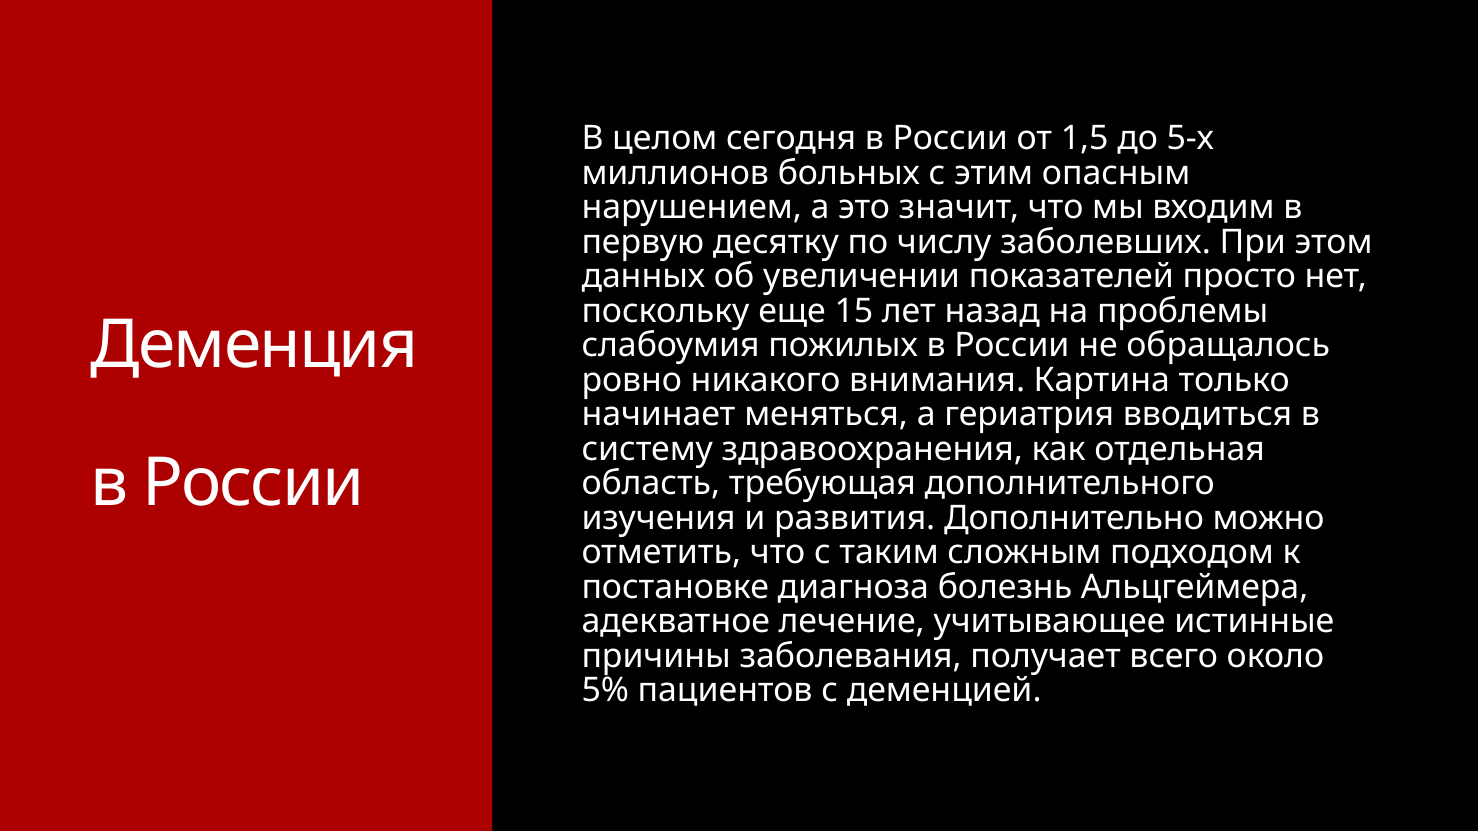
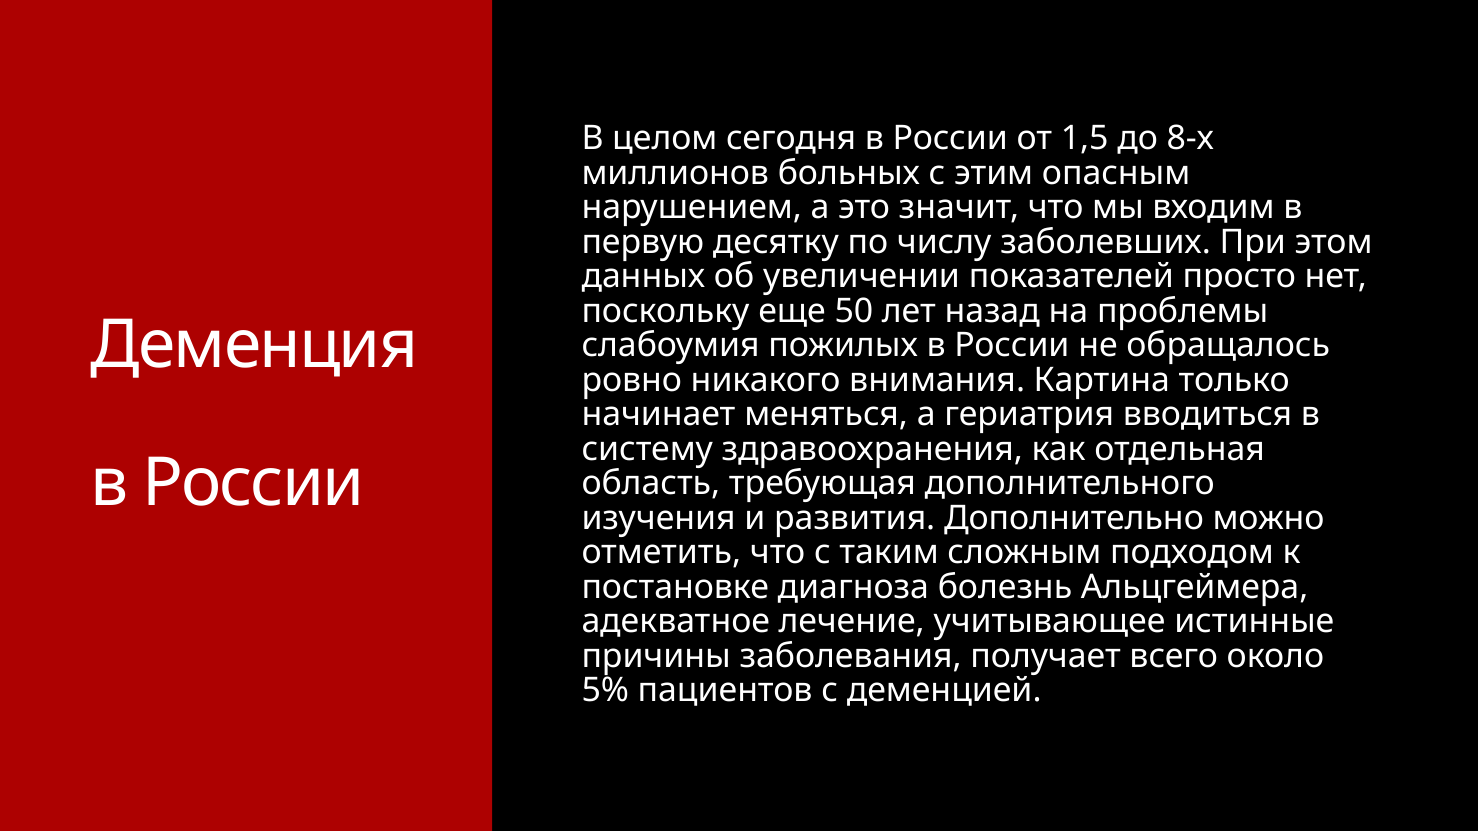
5-х: 5-х -> 8-х
15: 15 -> 50
